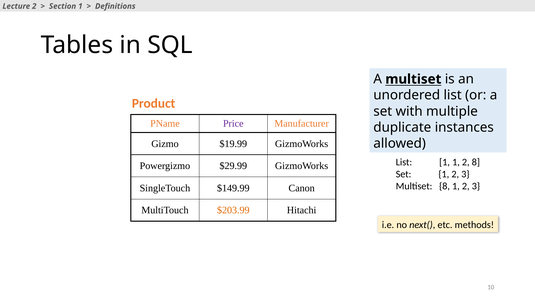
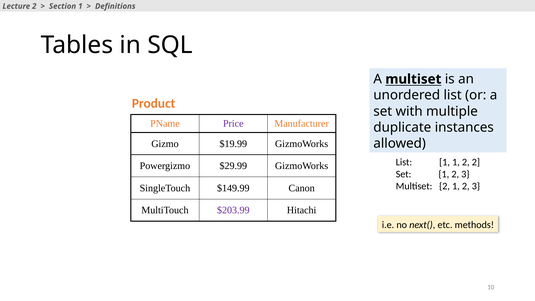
2 8: 8 -> 2
Multiset 8: 8 -> 2
$203.99 colour: orange -> purple
